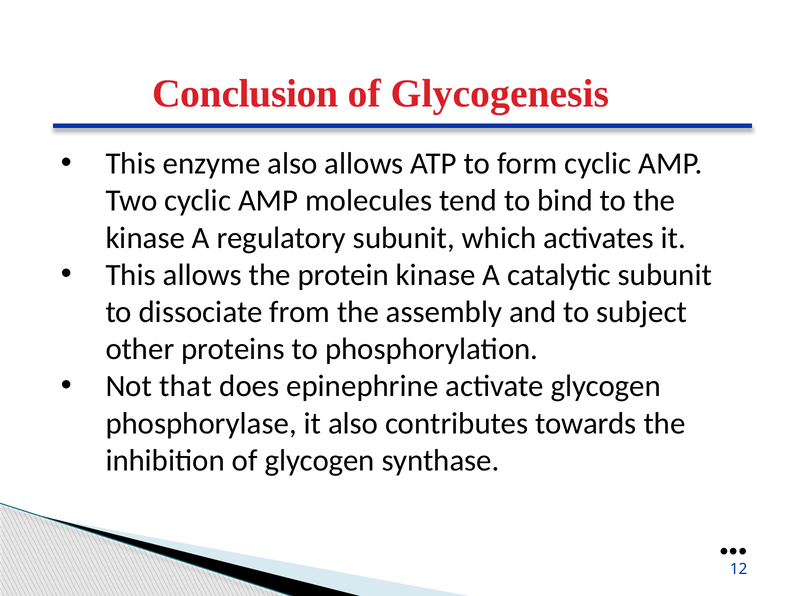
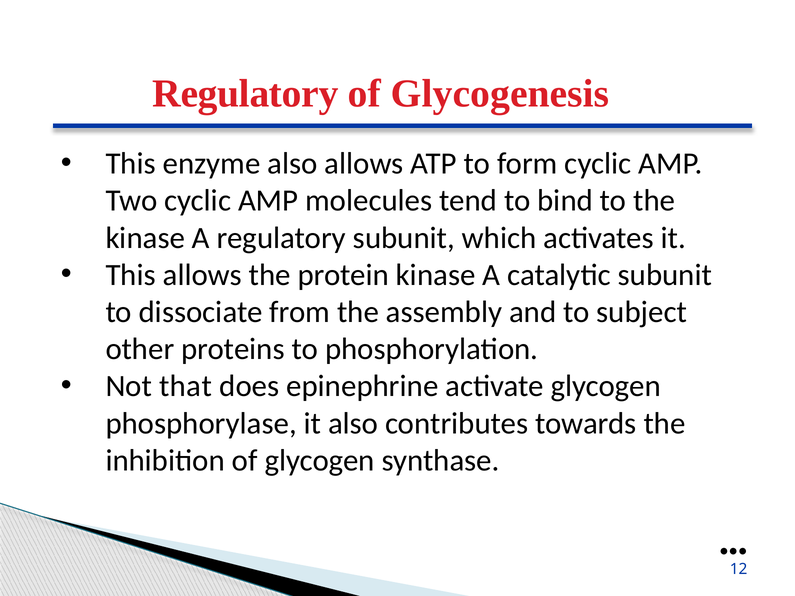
Conclusion at (245, 94): Conclusion -> Regulatory
